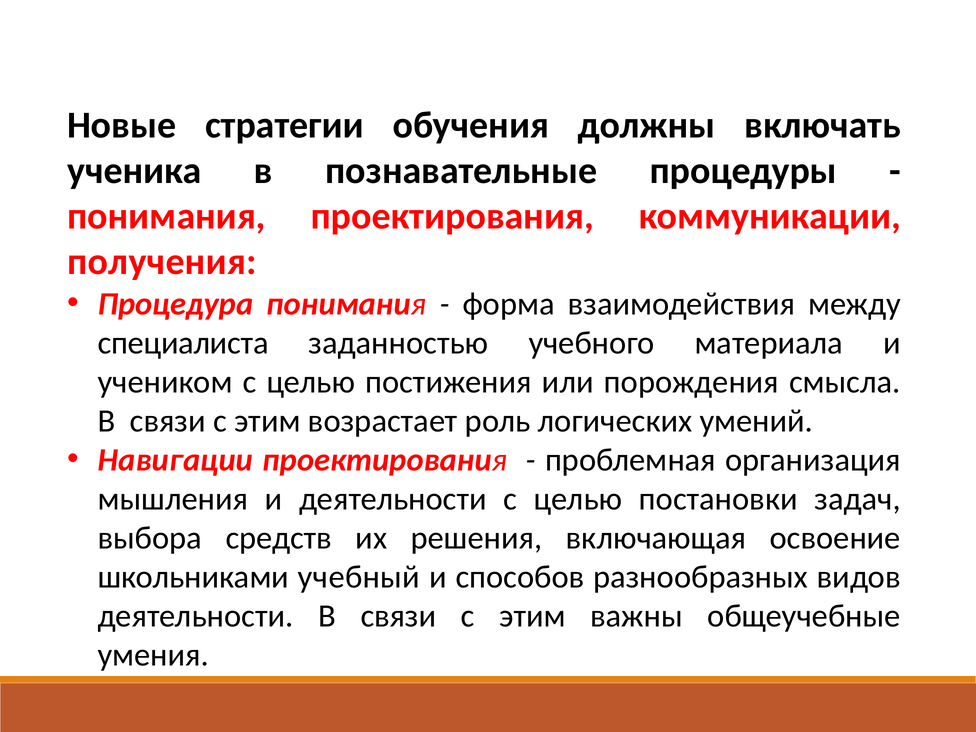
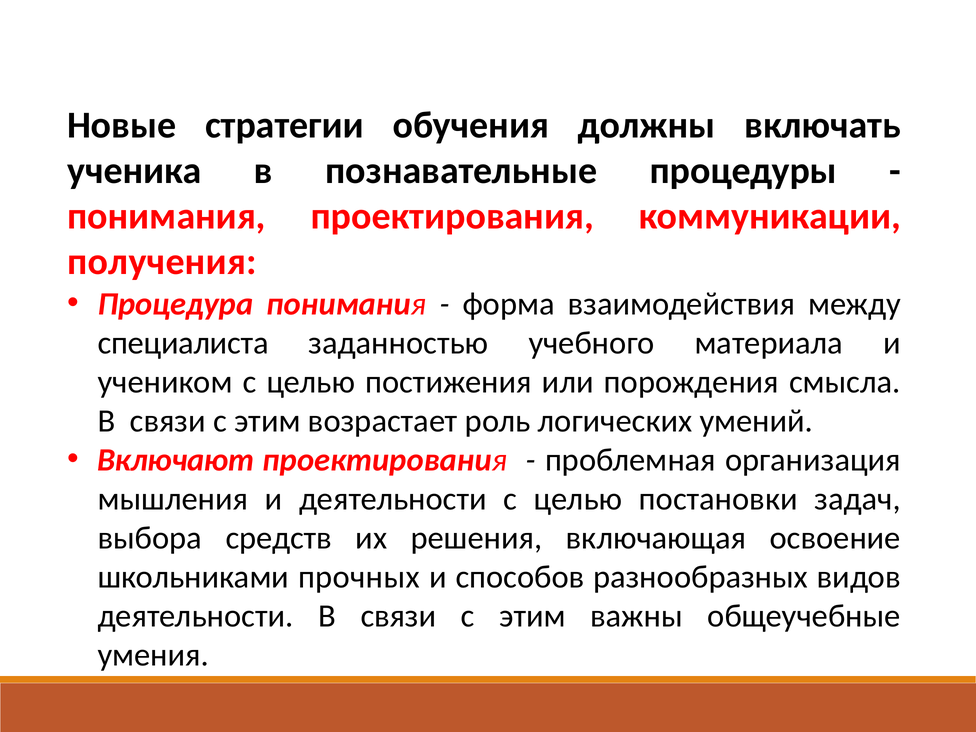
Навигации: Навигации -> Включают
учебный: учебный -> прочных
